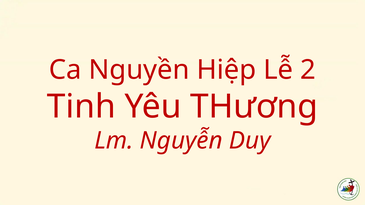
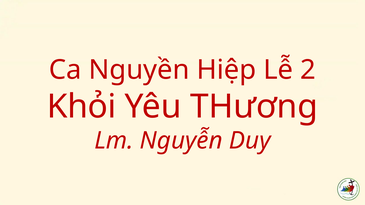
Tinh: Tinh -> Khỏi
